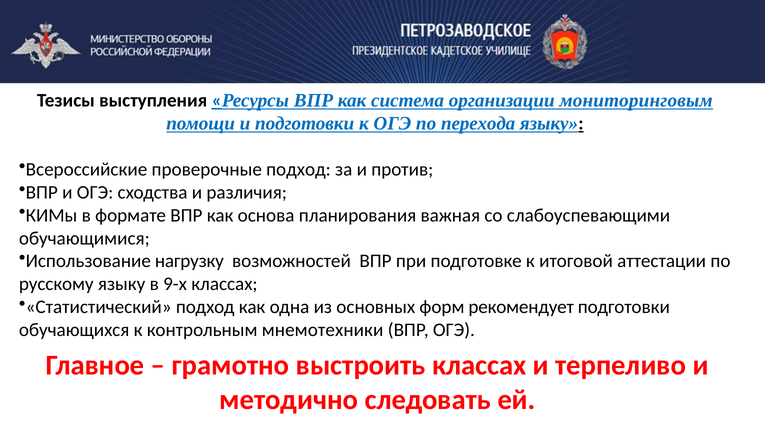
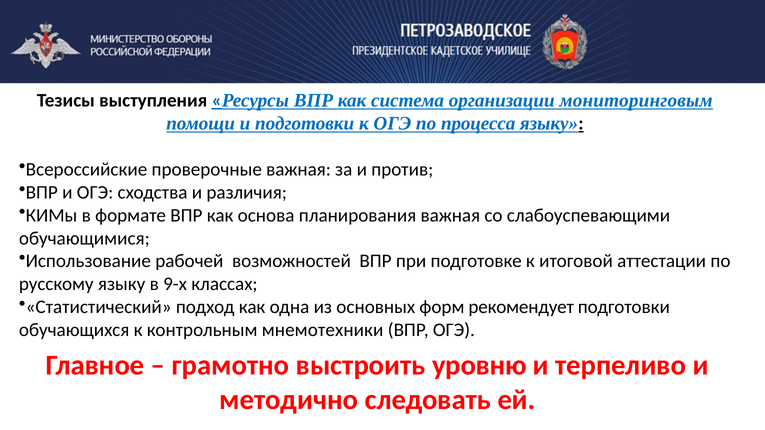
перехода: перехода -> процесса
проверочные подход: подход -> важная
нагрузку: нагрузку -> рабочей
выстроить классах: классах -> уровню
